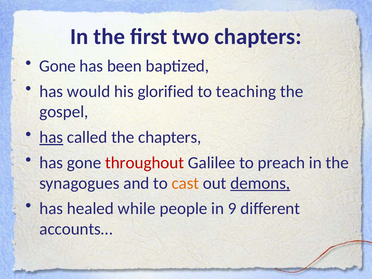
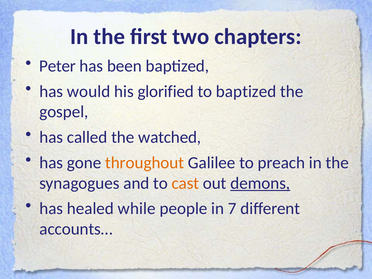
Gone at (58, 66): Gone -> Peter
to teaching: teaching -> baptized
has at (51, 137) underline: present -> none
the chapters: chapters -> watched
throughout colour: red -> orange
9: 9 -> 7
